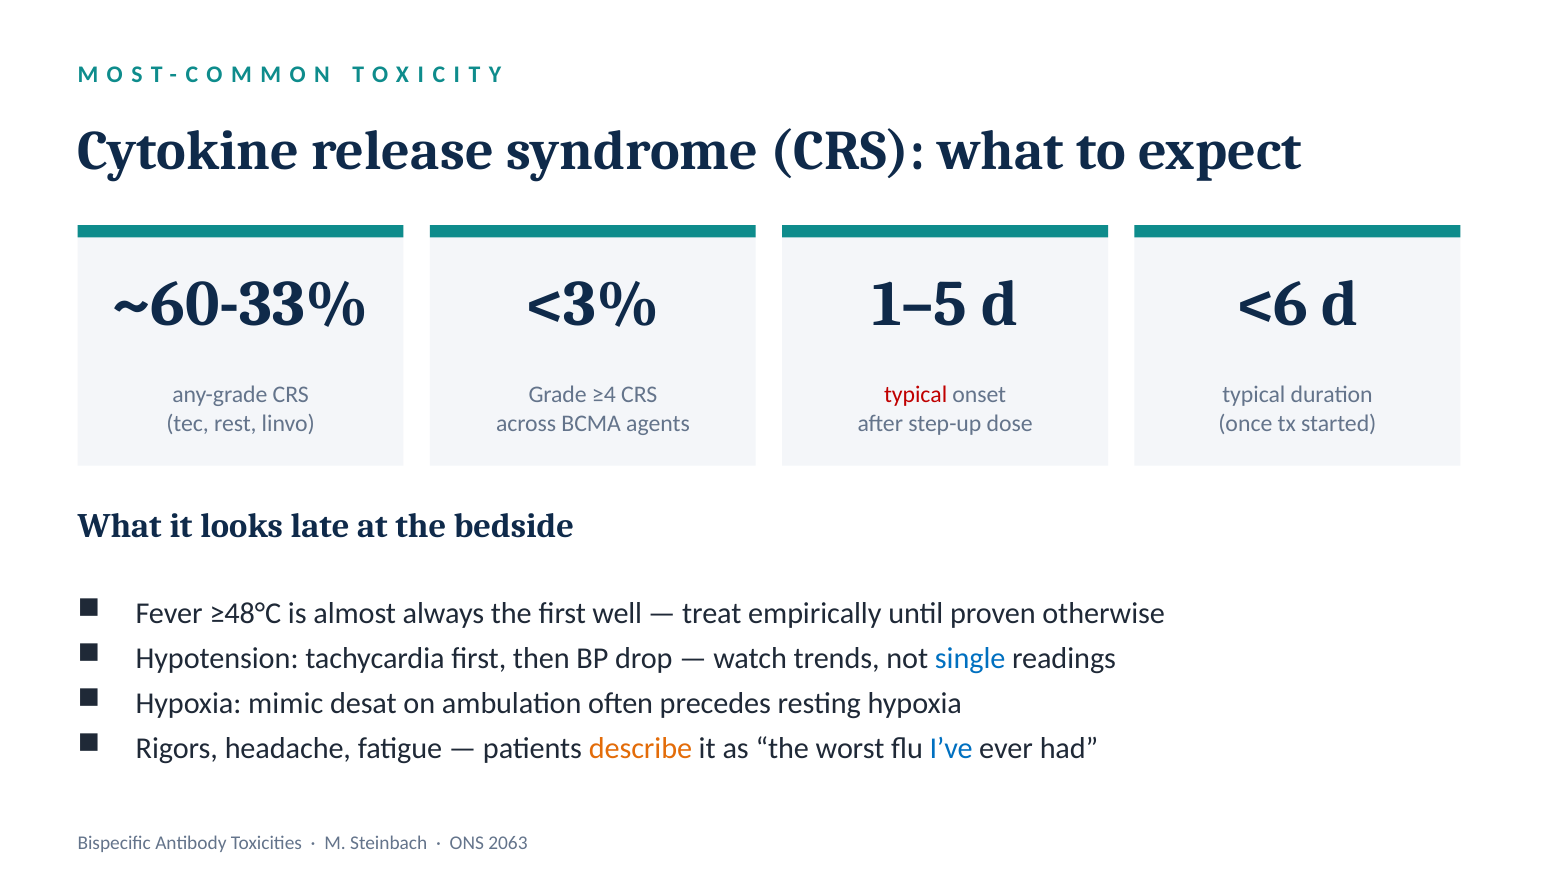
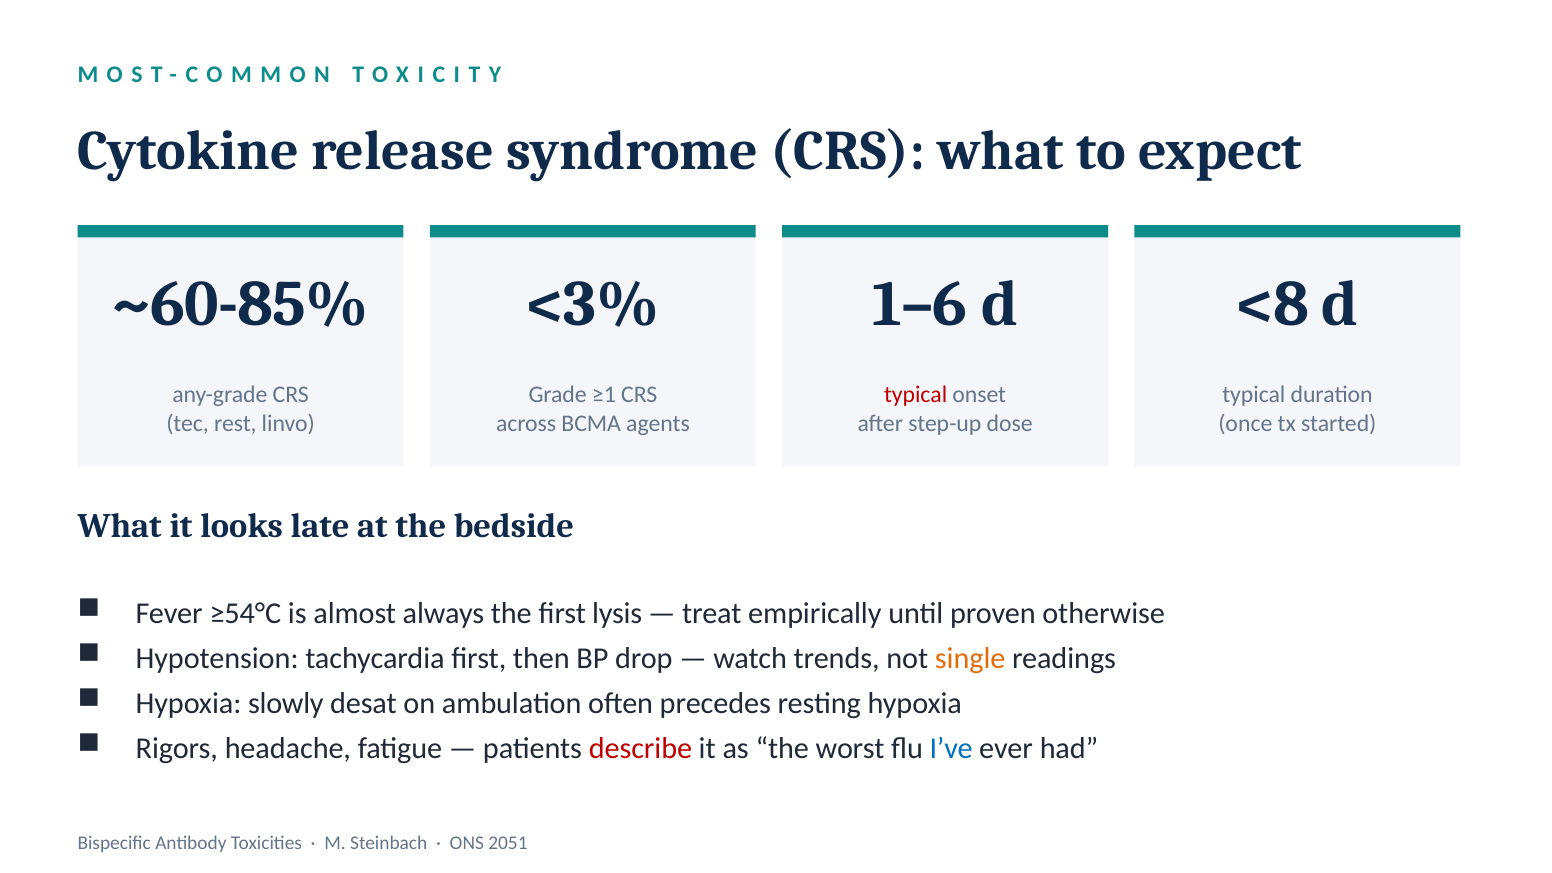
~60-33%: ~60-33% -> ~60-85%
1–5: 1–5 -> 1–6
<6: <6 -> <8
≥4: ≥4 -> ≥1
≥48°C: ≥48°C -> ≥54°C
well: well -> lysis
single colour: blue -> orange
mimic: mimic -> slowly
describe colour: orange -> red
2063: 2063 -> 2051
